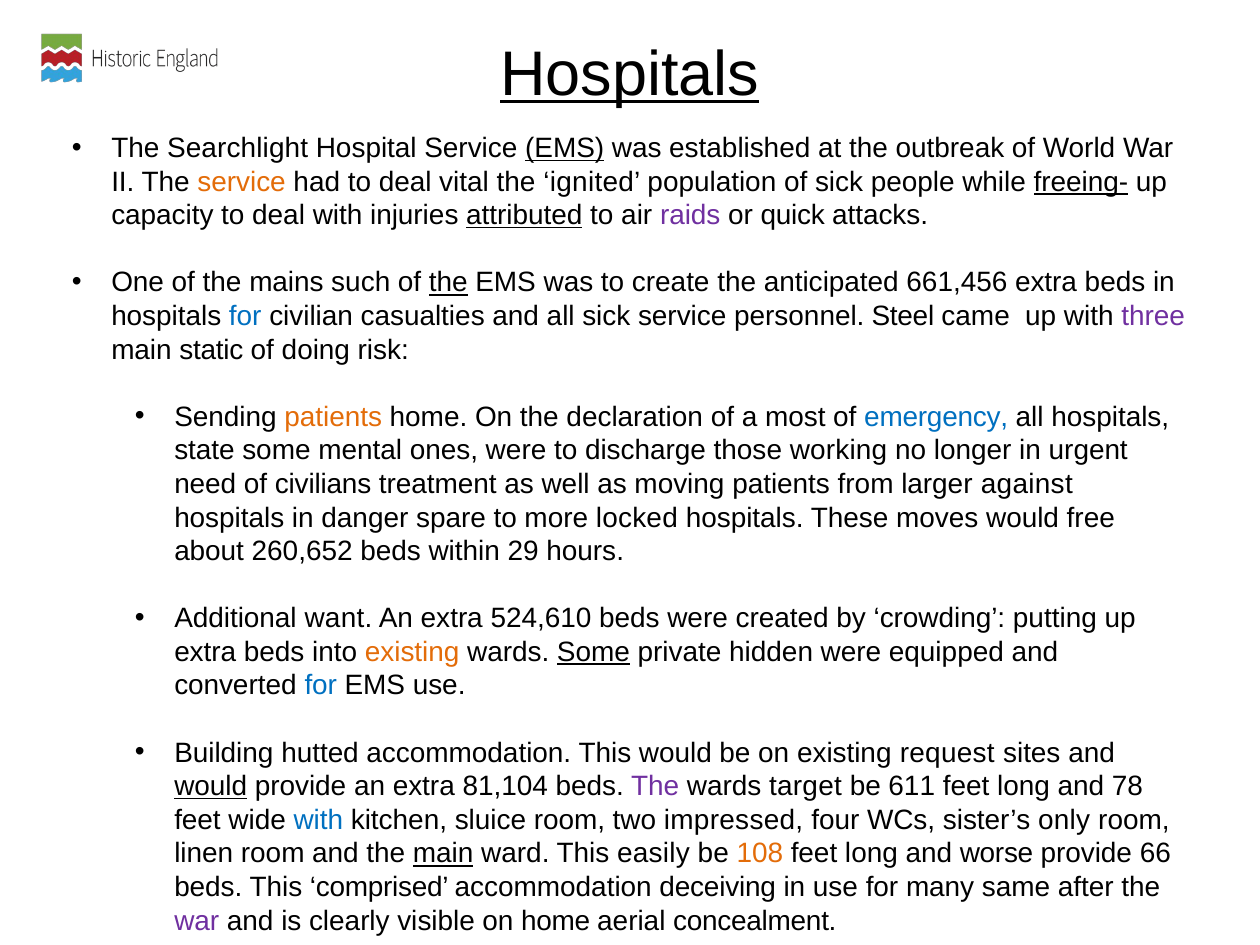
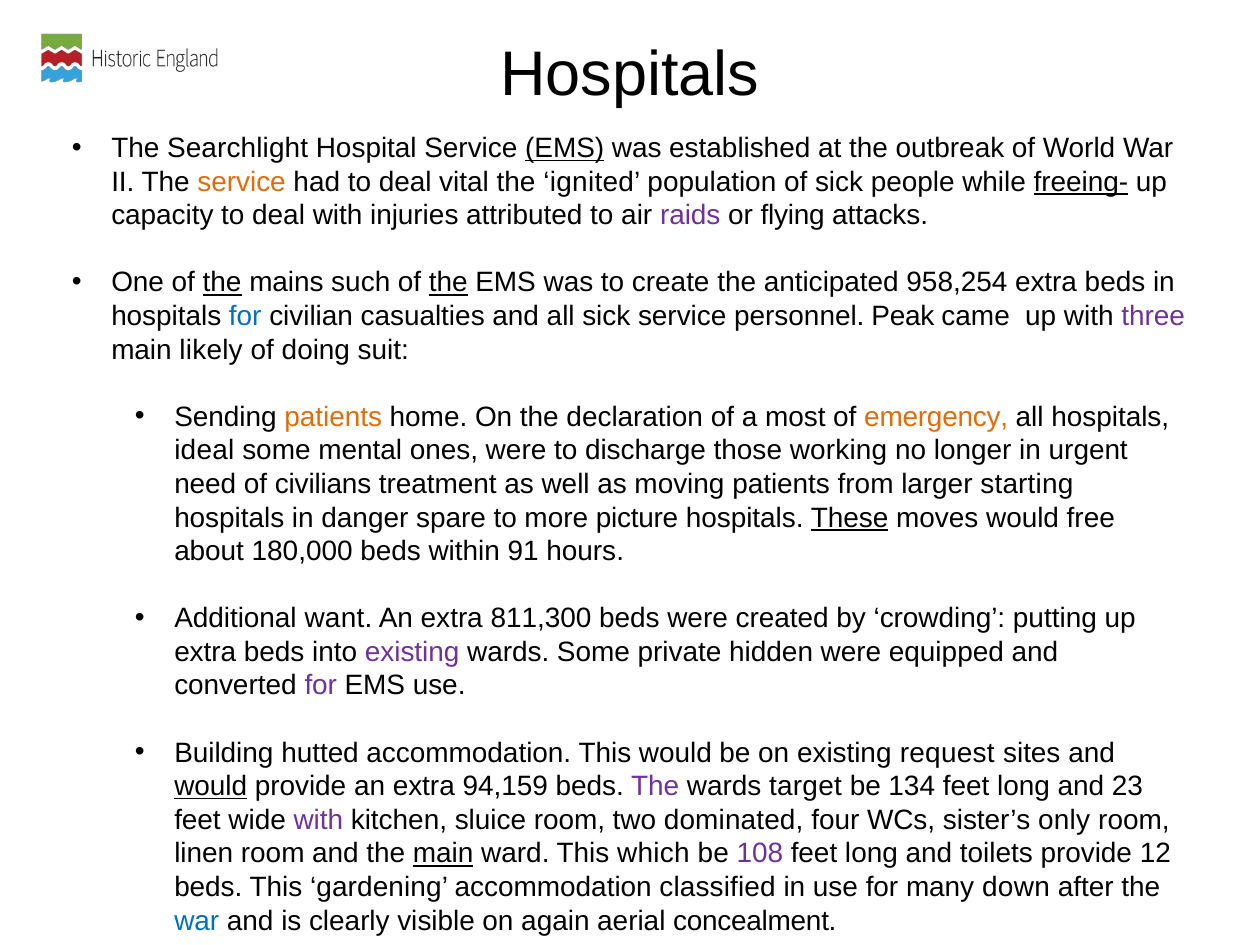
Hospitals at (630, 74) underline: present -> none
attributed underline: present -> none
quick: quick -> flying
the at (222, 283) underline: none -> present
661,456: 661,456 -> 958,254
Steel: Steel -> Peak
static: static -> likely
risk: risk -> suit
emergency colour: blue -> orange
state: state -> ideal
against: against -> starting
locked: locked -> picture
These underline: none -> present
260,652: 260,652 -> 180,000
29: 29 -> 91
524,610: 524,610 -> 811,300
existing at (412, 652) colour: orange -> purple
Some at (593, 652) underline: present -> none
for at (321, 686) colour: blue -> purple
81,104: 81,104 -> 94,159
611: 611 -> 134
78: 78 -> 23
with at (318, 820) colour: blue -> purple
impressed: impressed -> dominated
easily: easily -> which
108 colour: orange -> purple
worse: worse -> toilets
66: 66 -> 12
comprised: comprised -> gardening
deceiving: deceiving -> classified
same: same -> down
war at (197, 921) colour: purple -> blue
on home: home -> again
